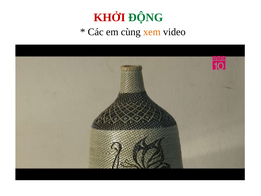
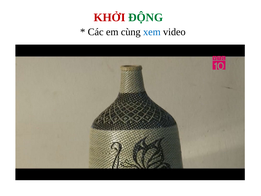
xem colour: orange -> blue
